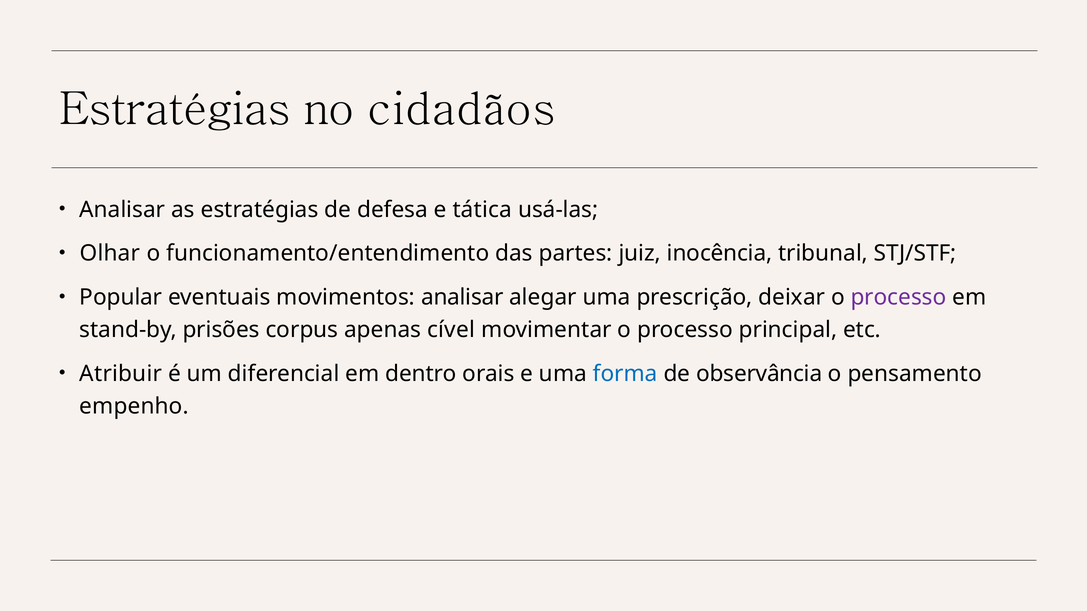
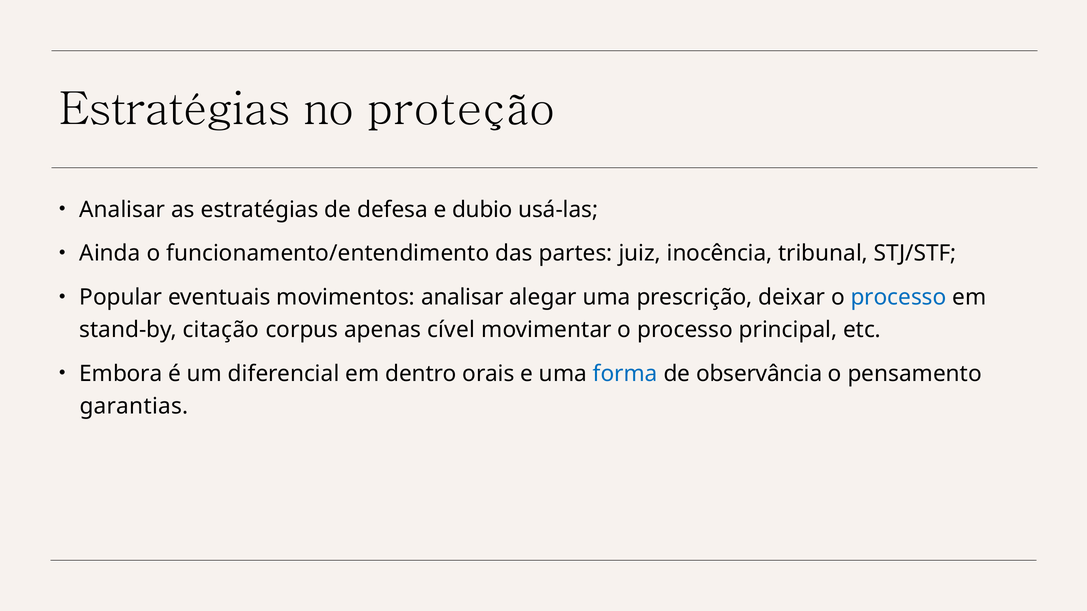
cidadãos: cidadãos -> proteção
tática: tática -> dubio
Olhar: Olhar -> Ainda
processo at (898, 298) colour: purple -> blue
prisões: prisões -> citação
Atribuir: Atribuir -> Embora
empenho: empenho -> garantias
